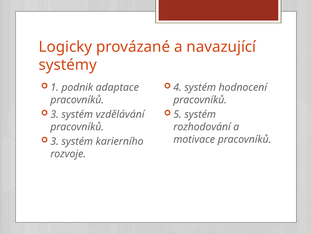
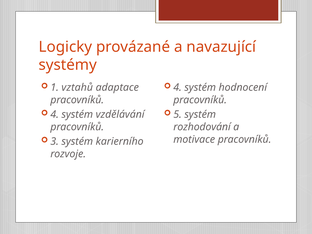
podnik: podnik -> vztahů
3 at (55, 115): 3 -> 4
